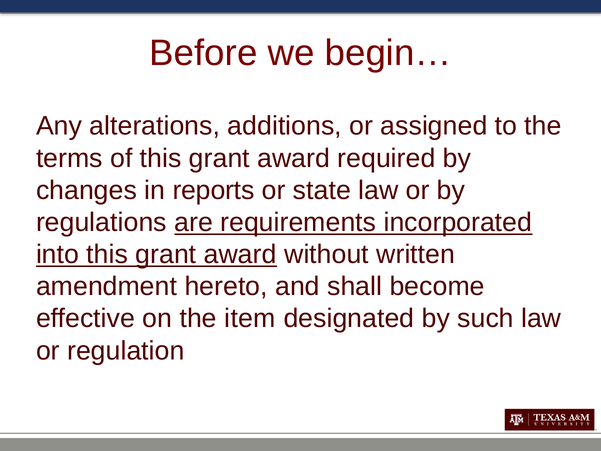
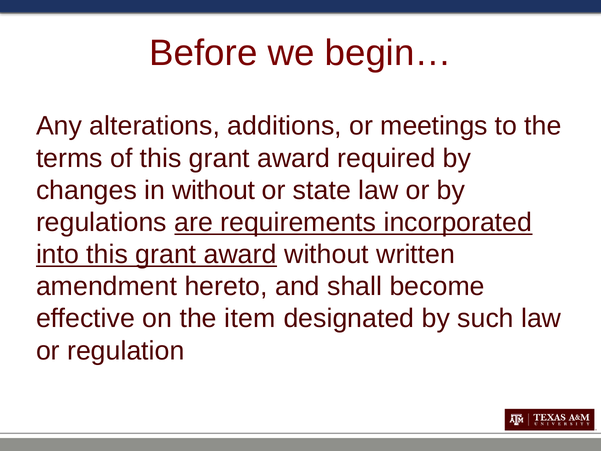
assigned: assigned -> meetings
in reports: reports -> without
